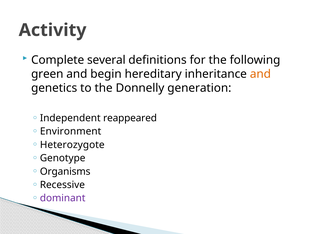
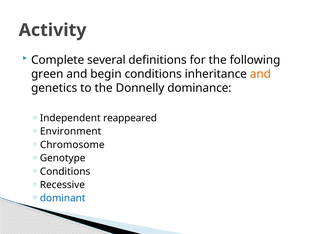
begin hereditary: hereditary -> conditions
generation: generation -> dominance
Heterozygote: Heterozygote -> Chromosome
Organisms at (65, 172): Organisms -> Conditions
dominant colour: purple -> blue
